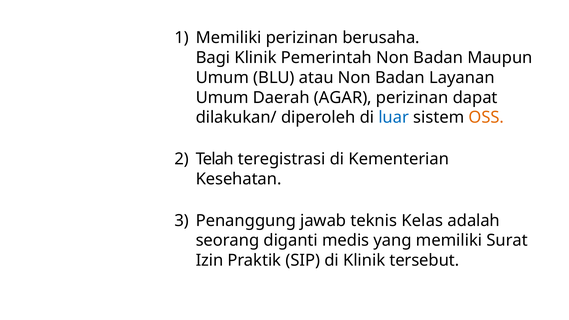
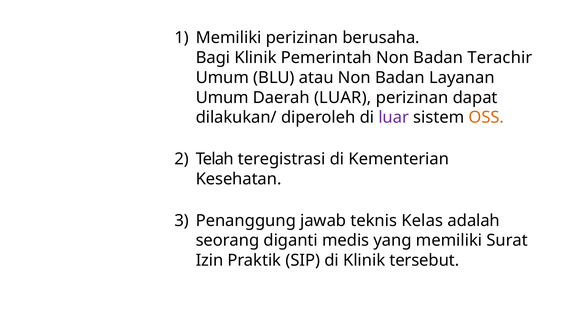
Maupun: Maupun -> Terachir
Daerah AGAR: AGAR -> LUAR
luar at (394, 118) colour: blue -> purple
